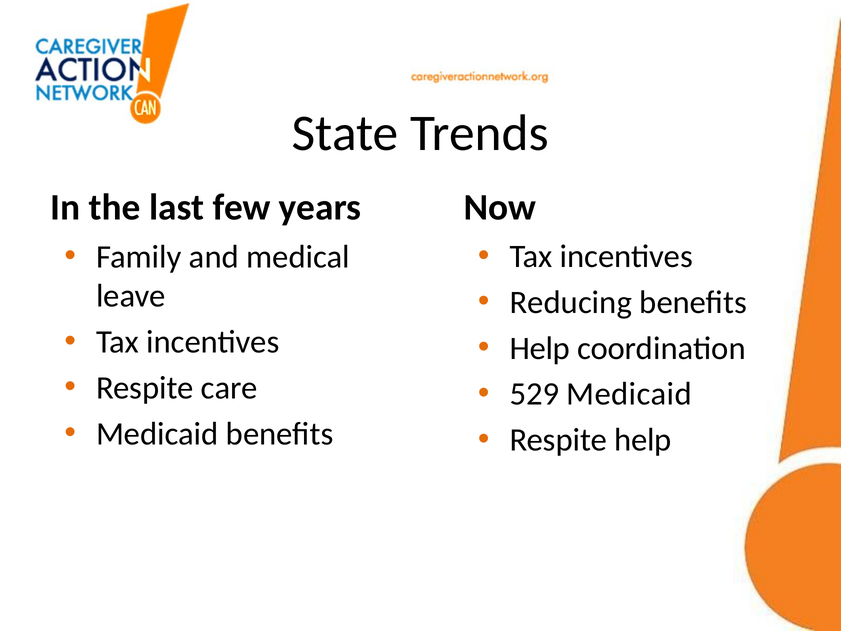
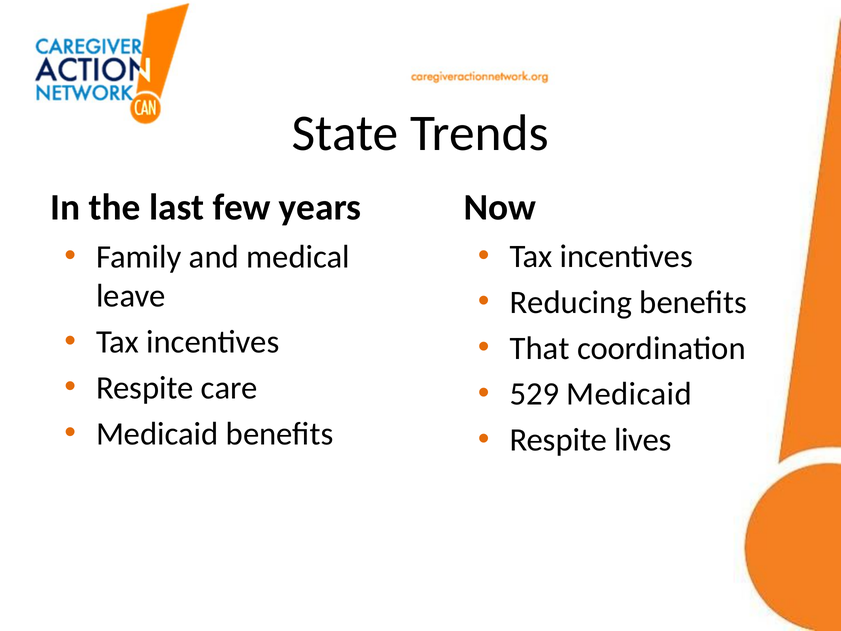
Help at (540, 348): Help -> That
Respite help: help -> lives
